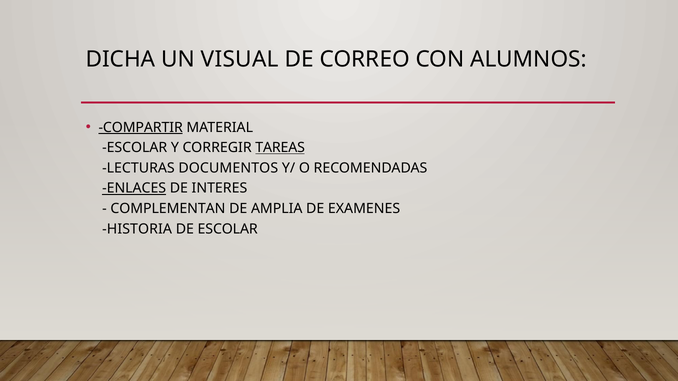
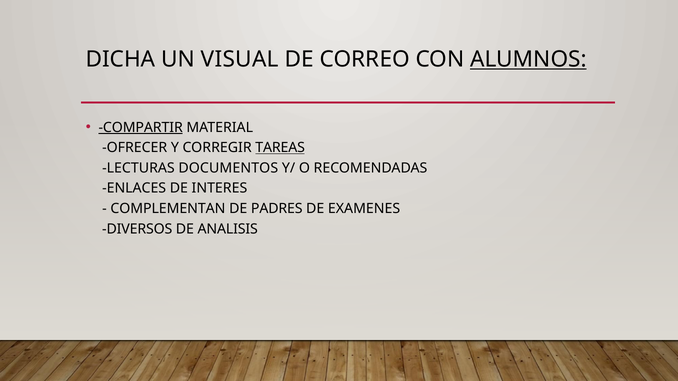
ALUMNOS underline: none -> present
ESCOLAR at (135, 148): ESCOLAR -> OFRECER
ENLACES underline: present -> none
AMPLIA: AMPLIA -> PADRES
HISTORIA: HISTORIA -> DIVERSOS
DE ESCOLAR: ESCOLAR -> ANALISIS
